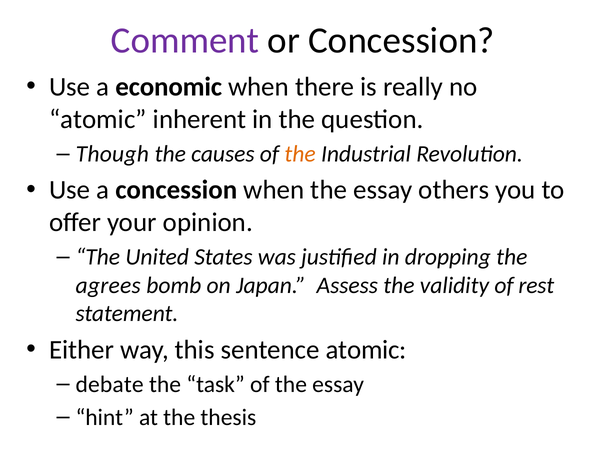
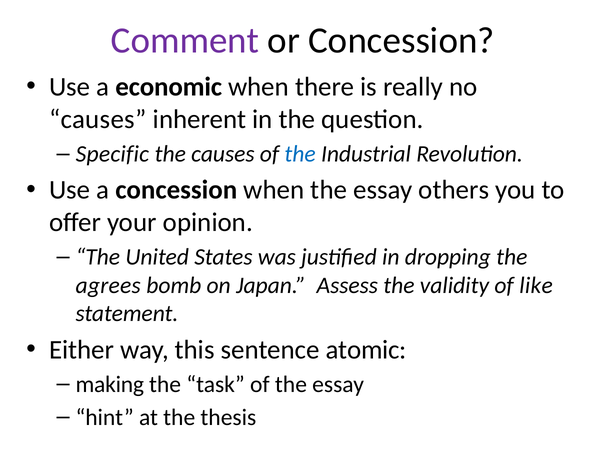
atomic at (98, 119): atomic -> causes
Though: Though -> Specific
the at (300, 154) colour: orange -> blue
rest: rest -> like
debate: debate -> making
